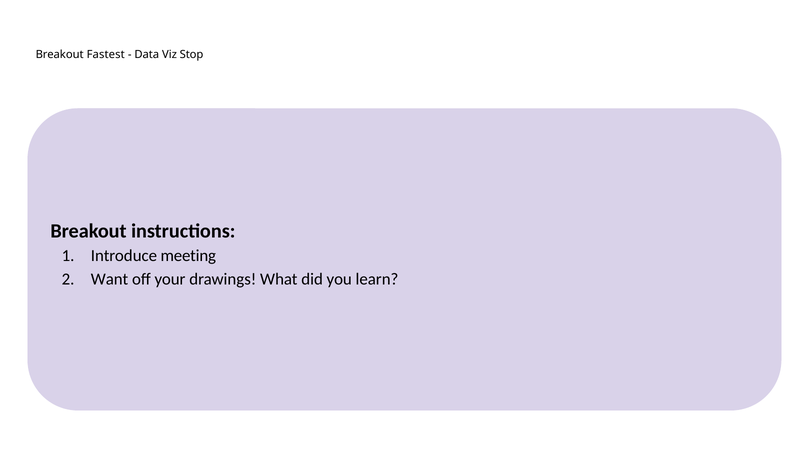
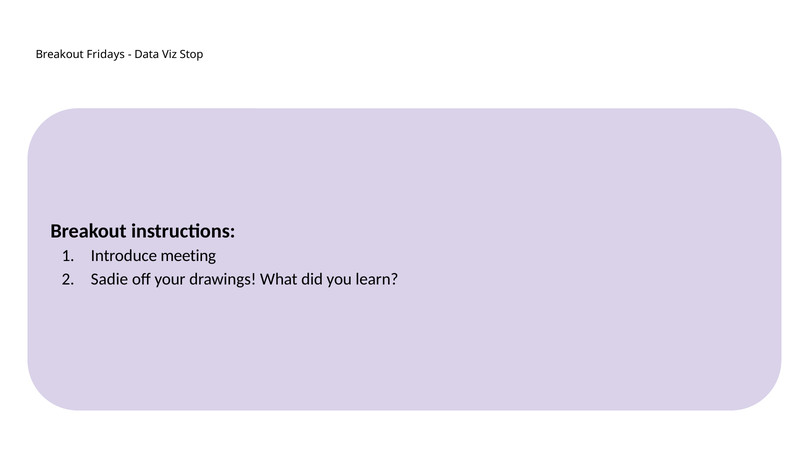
Fastest: Fastest -> Fridays
Want: Want -> Sadie
